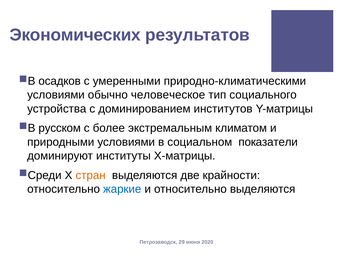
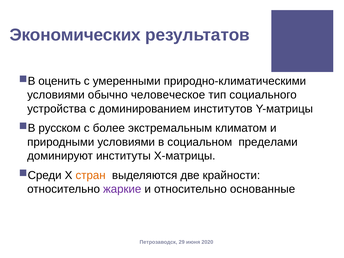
осадков: осадков -> оценить
показатели: показатели -> пределами
жаркие colour: blue -> purple
относительно выделяются: выделяются -> основанные
